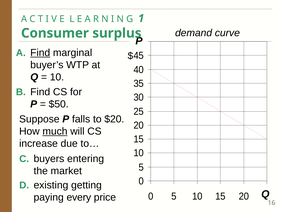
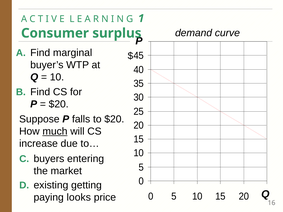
Find at (40, 53) underline: present -> none
$50 at (59, 104): $50 -> $20
every: every -> looks
